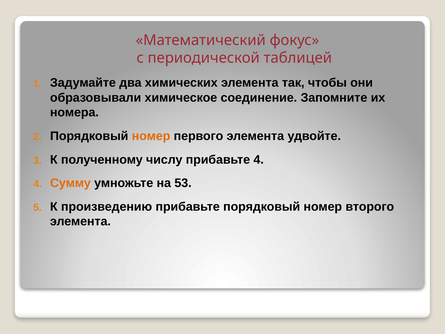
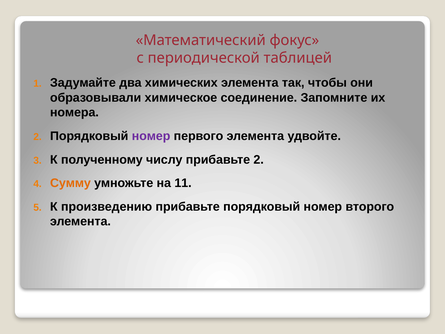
номер at (151, 136) colour: orange -> purple
прибавьте 4: 4 -> 2
53: 53 -> 11
